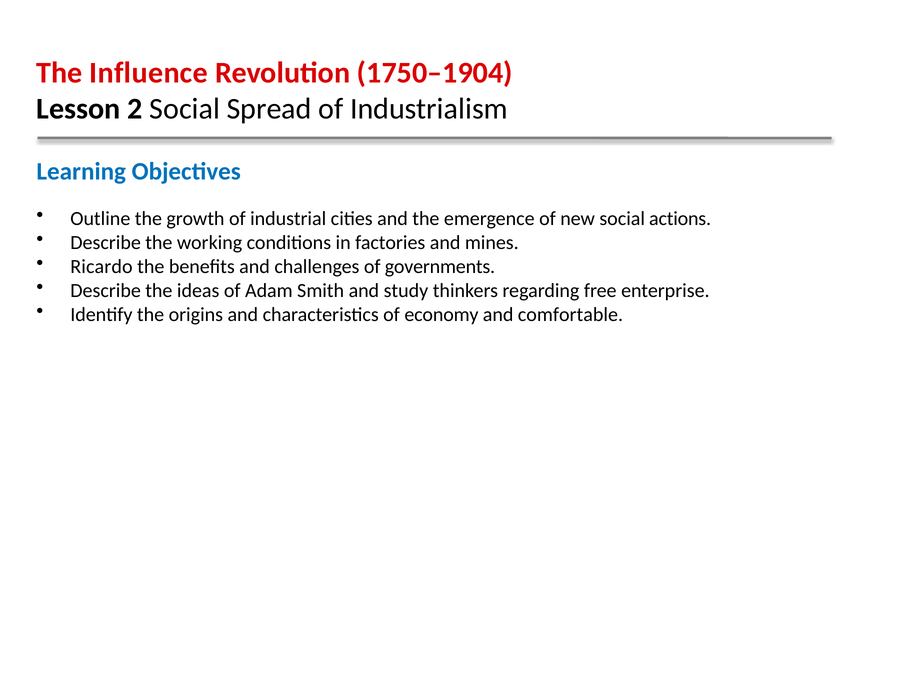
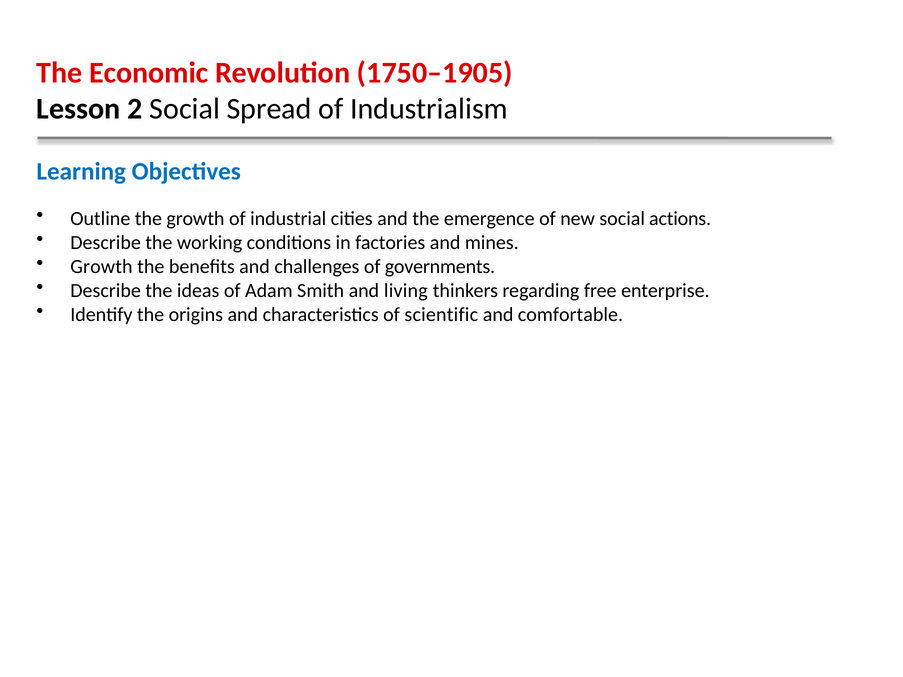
Influence: Influence -> Economic
1750–1904: 1750–1904 -> 1750–1905
Ricardo at (101, 267): Ricardo -> Growth
study: study -> living
economy: economy -> scientific
